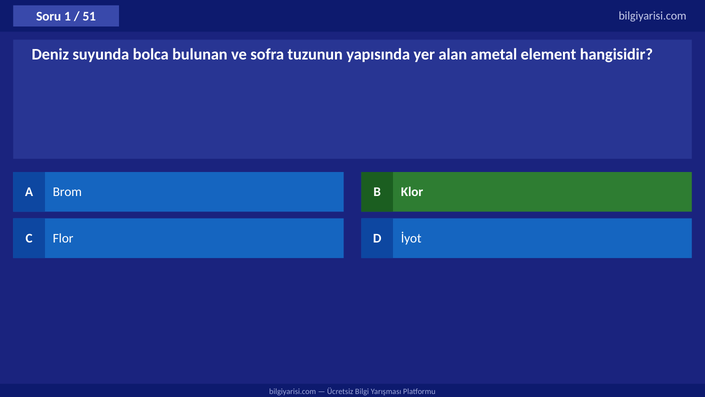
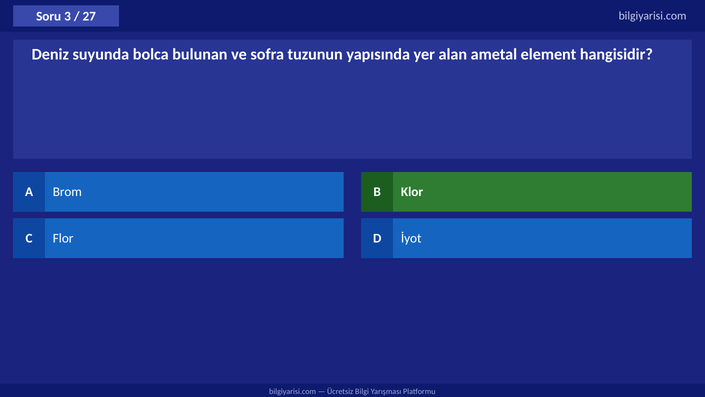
1: 1 -> 3
51: 51 -> 27
